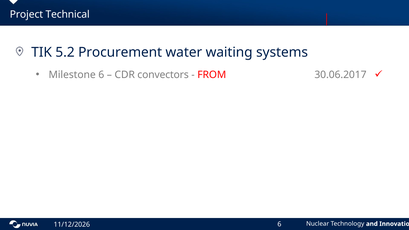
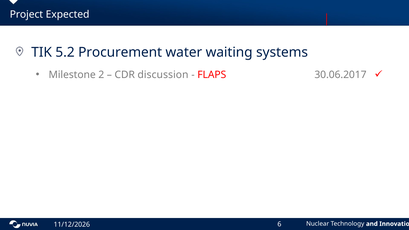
Technical: Technical -> Expected
Milestone 6: 6 -> 2
convectors: convectors -> discussion
FROM: FROM -> FLAPS
